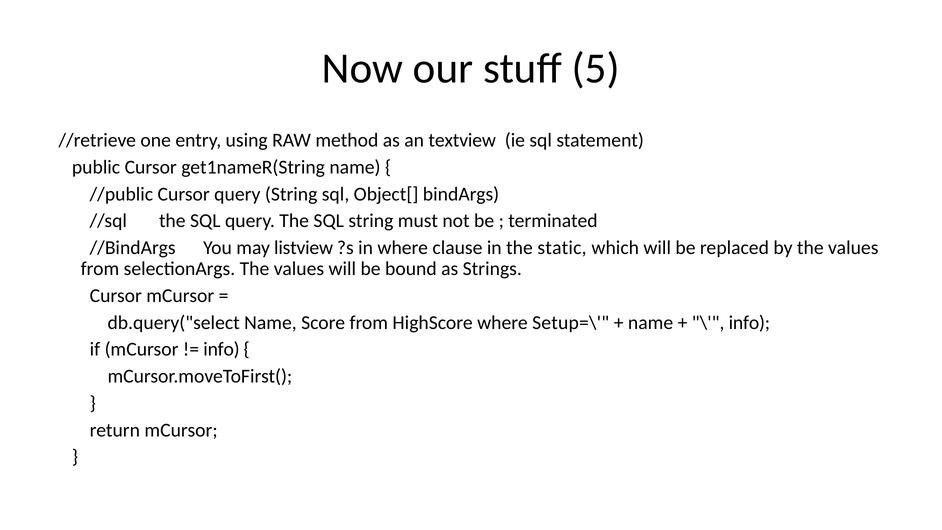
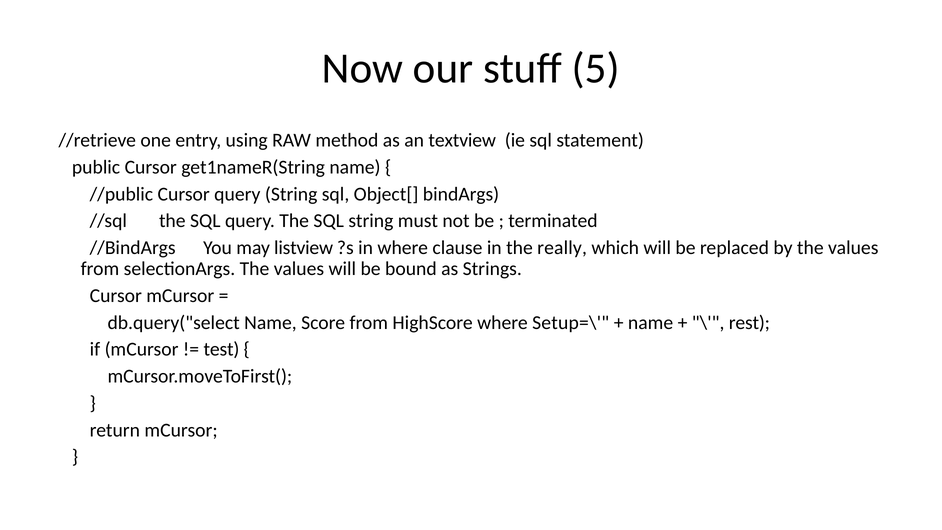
static: static -> really
info at (749, 323): info -> rest
info at (221, 349): info -> test
